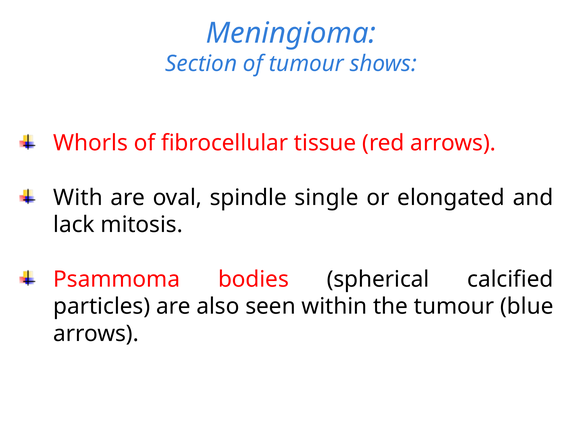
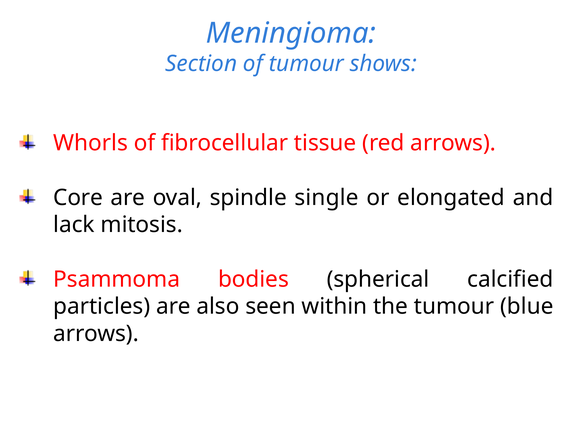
With: With -> Core
